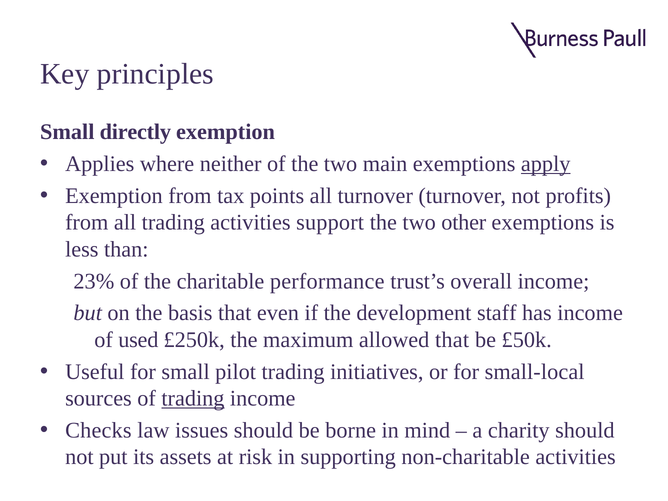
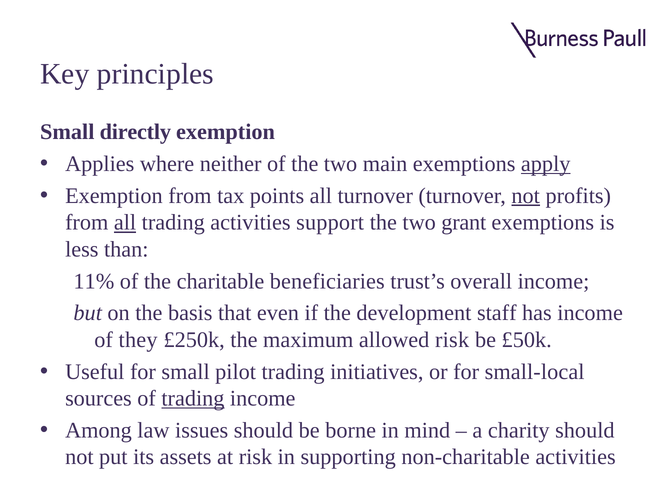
not at (526, 196) underline: none -> present
all at (125, 223) underline: none -> present
other: other -> grant
23%: 23% -> 11%
performance: performance -> beneficiaries
used: used -> they
allowed that: that -> risk
Checks: Checks -> Among
